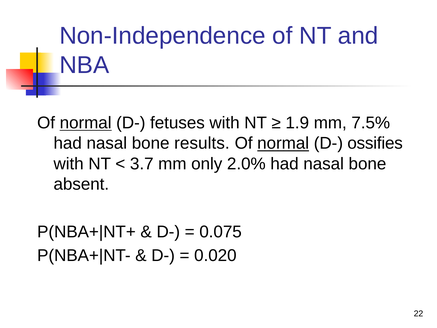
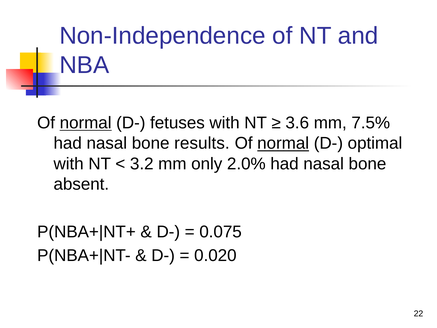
1.9: 1.9 -> 3.6
ossifies: ossifies -> optimal
3.7: 3.7 -> 3.2
